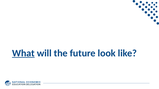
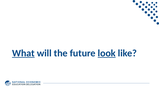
look underline: none -> present
